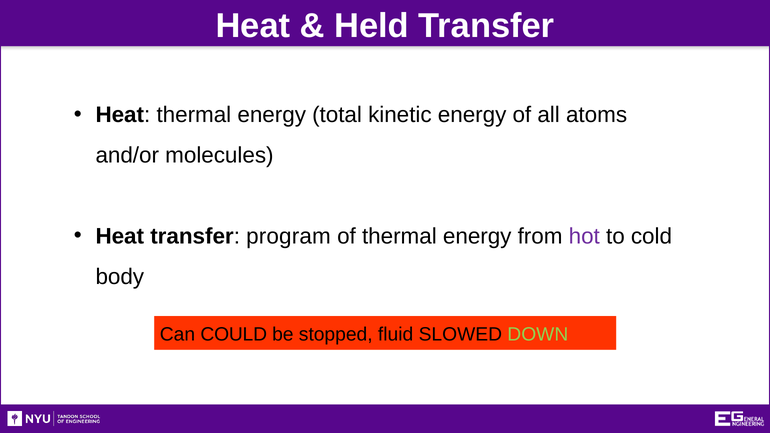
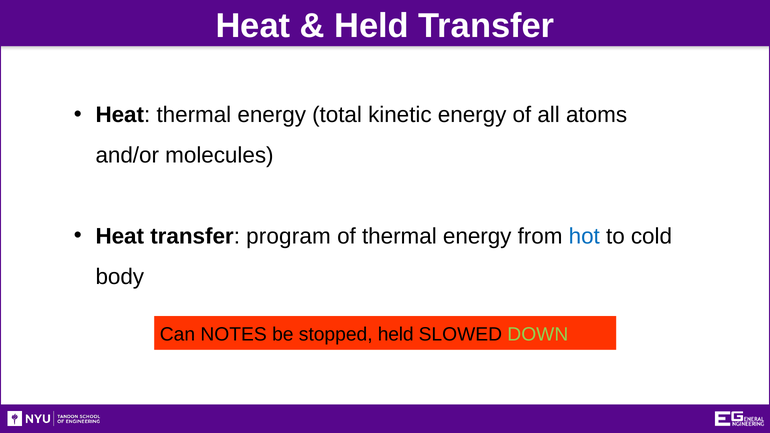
hot colour: purple -> blue
COULD: COULD -> NOTES
stopped fluid: fluid -> held
